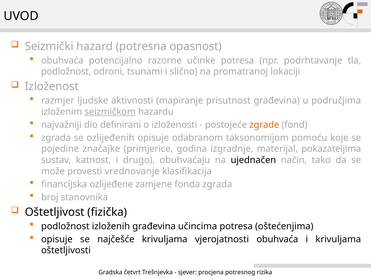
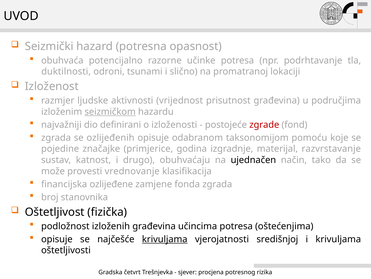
podložnost at (66, 71): podložnost -> duktilnosti
mapiranje: mapiranje -> vrijednost
zgrade colour: orange -> red
pokazateljima: pokazateljima -> razvrstavanje
krivuljama at (165, 239) underline: none -> present
vjerojatnosti obuhvaća: obuhvaća -> središnjoj
